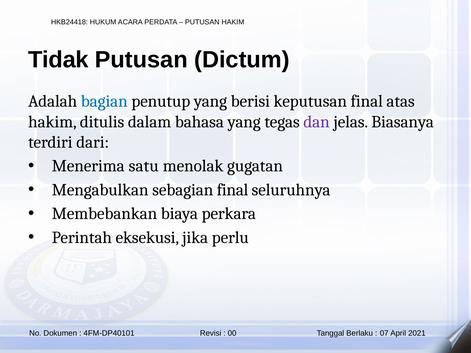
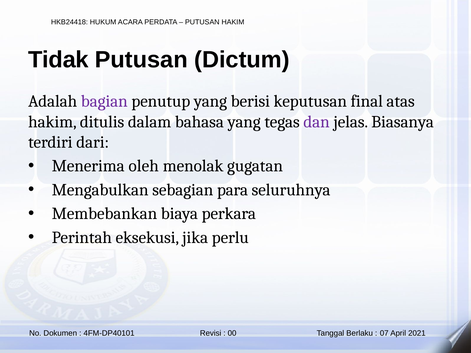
bagian colour: blue -> purple
satu: satu -> oleh
sebagian final: final -> para
